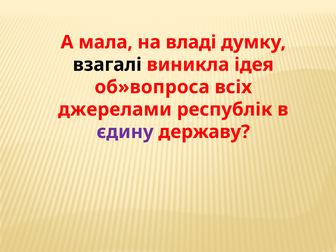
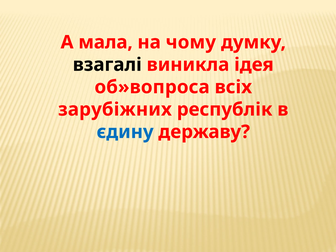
владі: владі -> чому
джерелами: джерелами -> зарубіжних
єдину colour: purple -> blue
